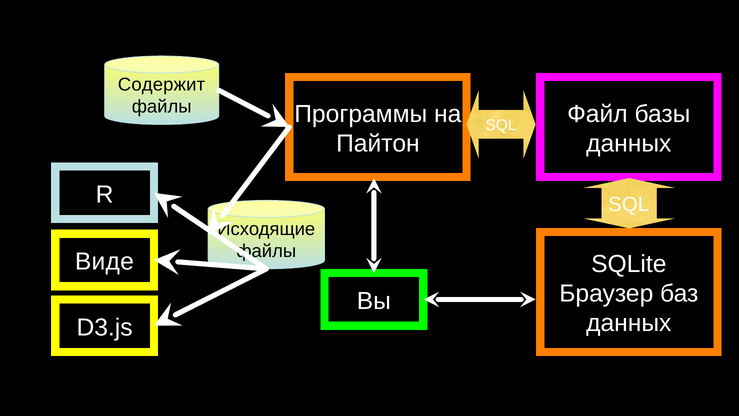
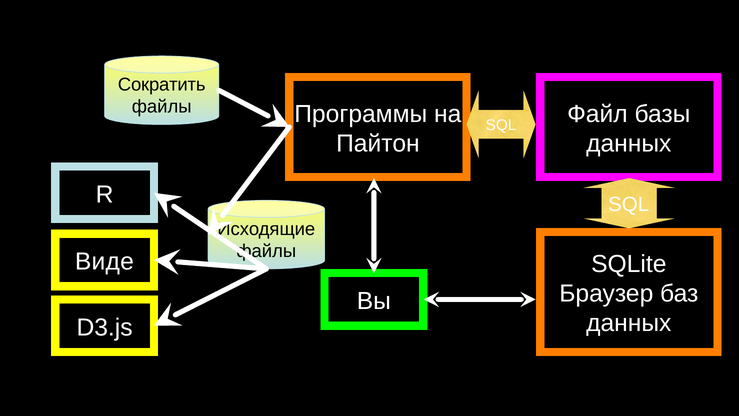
Содержит: Содержит -> Сократить
